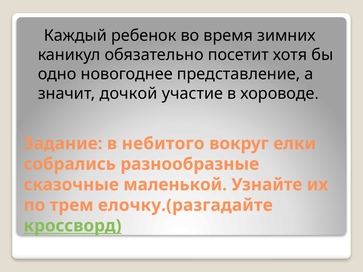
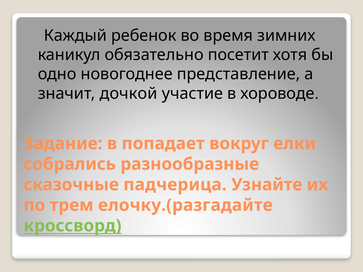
небитого: небитого -> попадает
маленькой: маленькой -> падчерица
